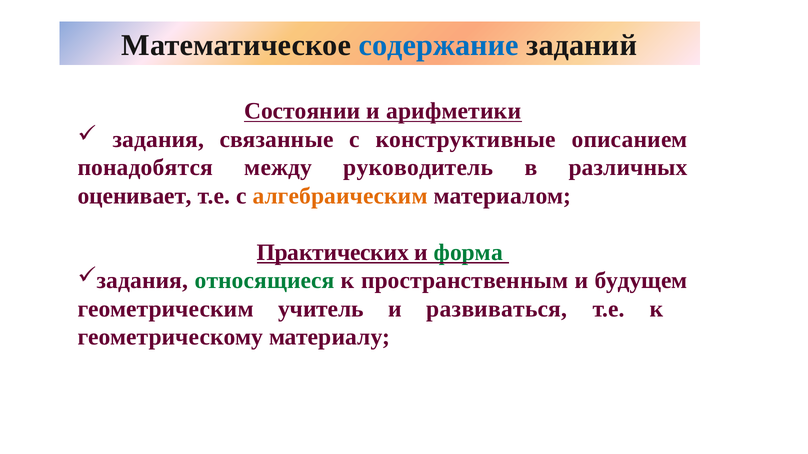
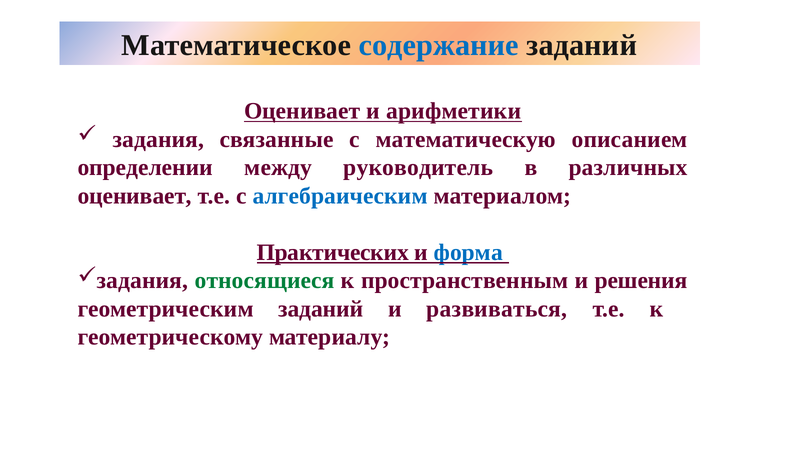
Состоянии at (302, 111): Состоянии -> Оценивает
конструктивные: конструктивные -> математическую
понадобятся: понадобятся -> определении
алгебраическим colour: orange -> blue
форма colour: green -> blue
будущем: будущем -> решения
геометрическим учитель: учитель -> заданий
